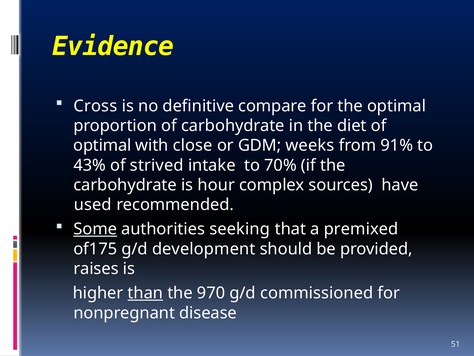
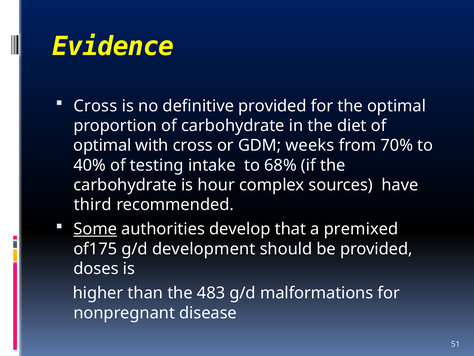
definitive compare: compare -> provided
with close: close -> cross
91%: 91% -> 70%
43%: 43% -> 40%
strived: strived -> testing
70%: 70% -> 68%
used: used -> third
seeking: seeking -> develop
raises: raises -> doses
than underline: present -> none
970: 970 -> 483
commissioned: commissioned -> malformations
